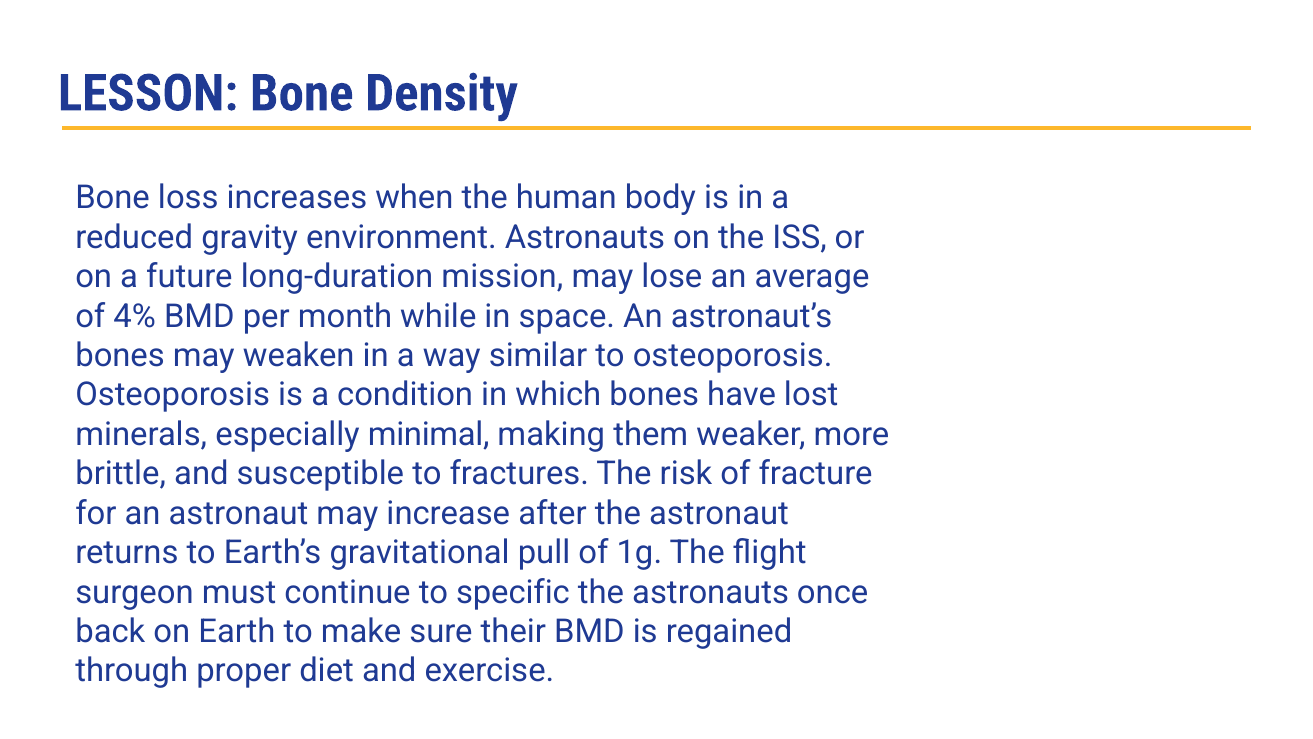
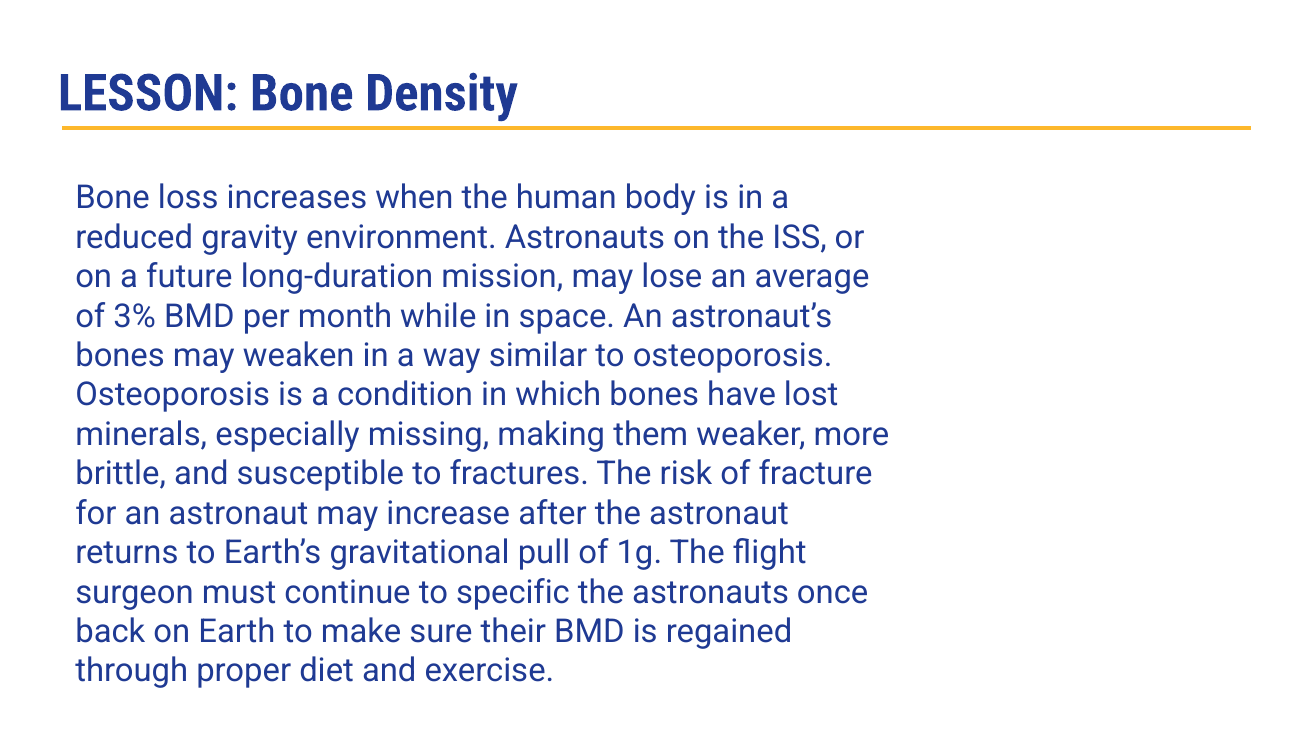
4%: 4% -> 3%
minimal: minimal -> missing
